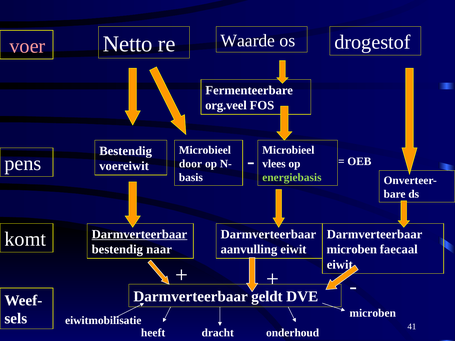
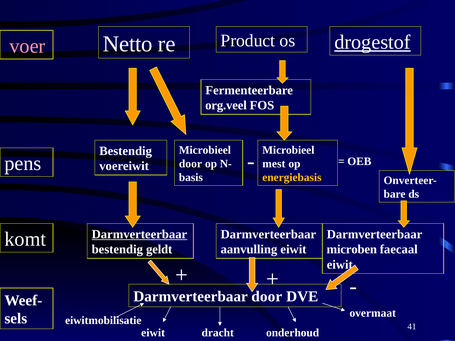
Waarde: Waarde -> Product
drogestof underline: none -> present
vlees: vlees -> mest
energiebasis colour: light green -> yellow
naar: naar -> geldt
Darmverteerbaar geldt: geldt -> door
microben at (373, 313): microben -> overmaat
heeft at (153, 333): heeft -> eiwit
